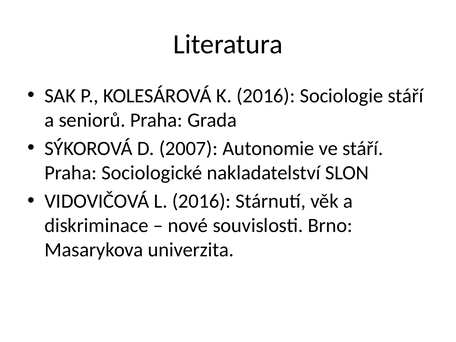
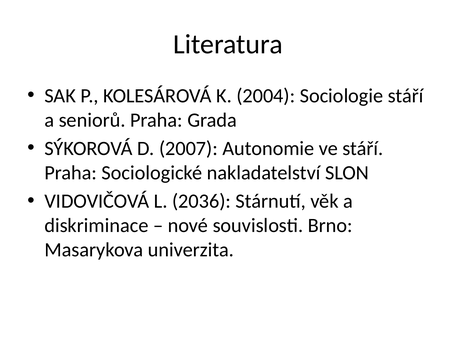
K 2016: 2016 -> 2004
L 2016: 2016 -> 2036
